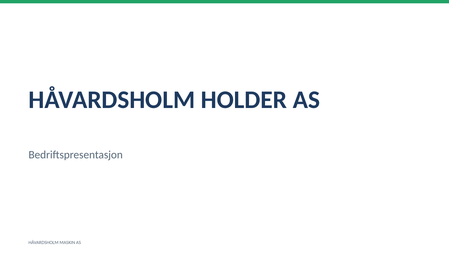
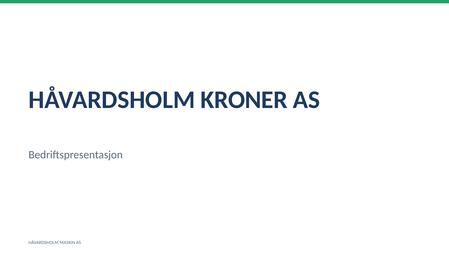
HOLDER: HOLDER -> KRONER
